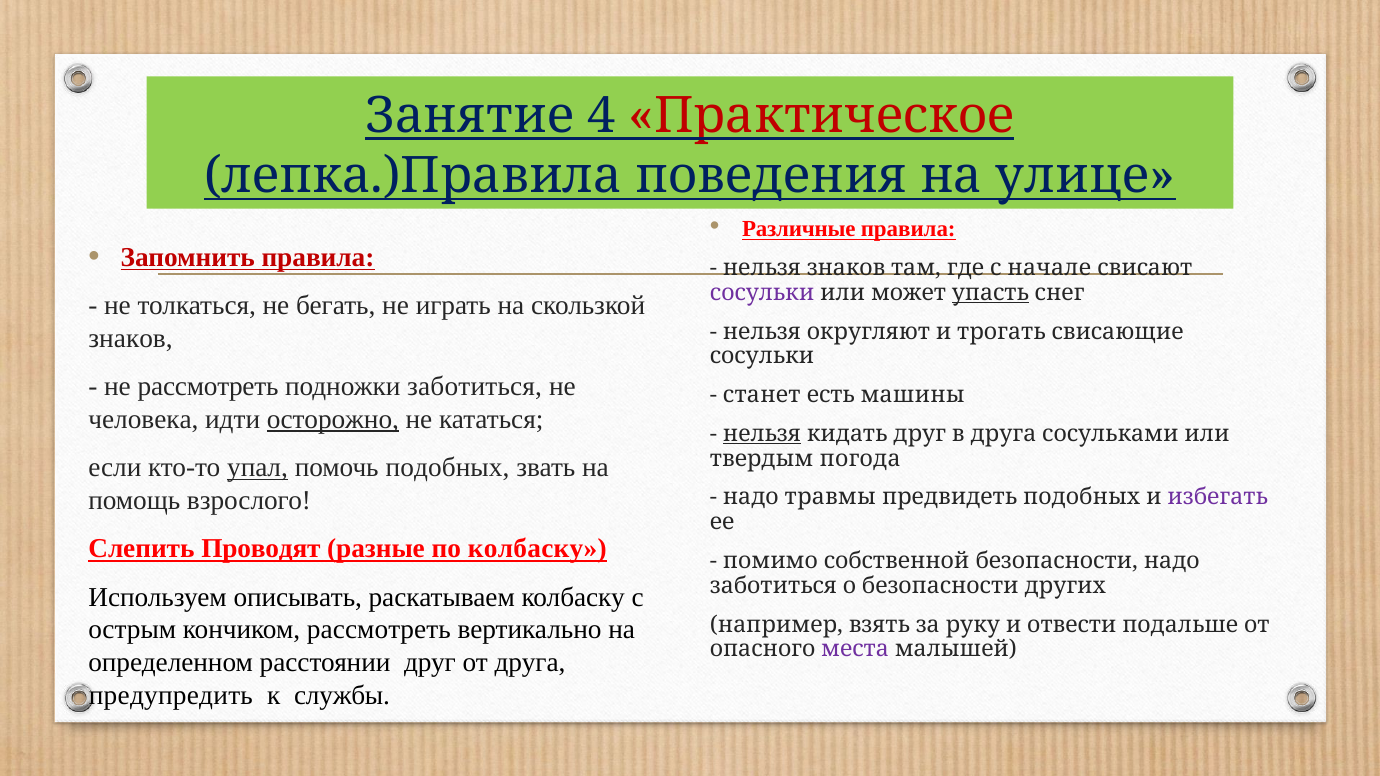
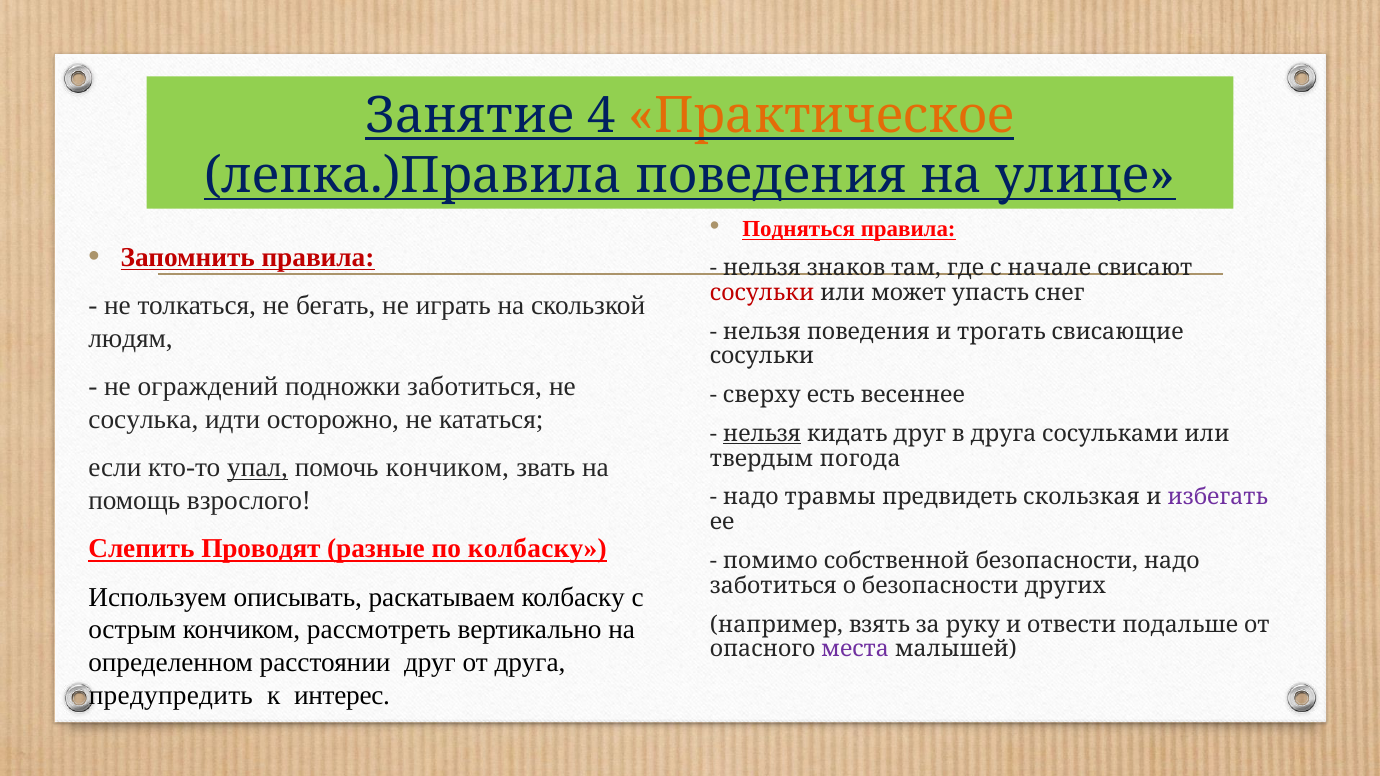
Практическое colour: red -> orange
Различные: Различные -> Подняться
сосульки at (762, 293) colour: purple -> red
упасть underline: present -> none
нельзя округляют: округляют -> поведения
знаков at (131, 339): знаков -> людям
не рассмотреть: рассмотреть -> ограждений
станет: станет -> сверху
машины: машины -> весеннее
человека: человека -> сосулька
осторожно underline: present -> none
помочь подобных: подобных -> кончиком
предвидеть подобных: подобных -> скользкая
службы: службы -> интерес
